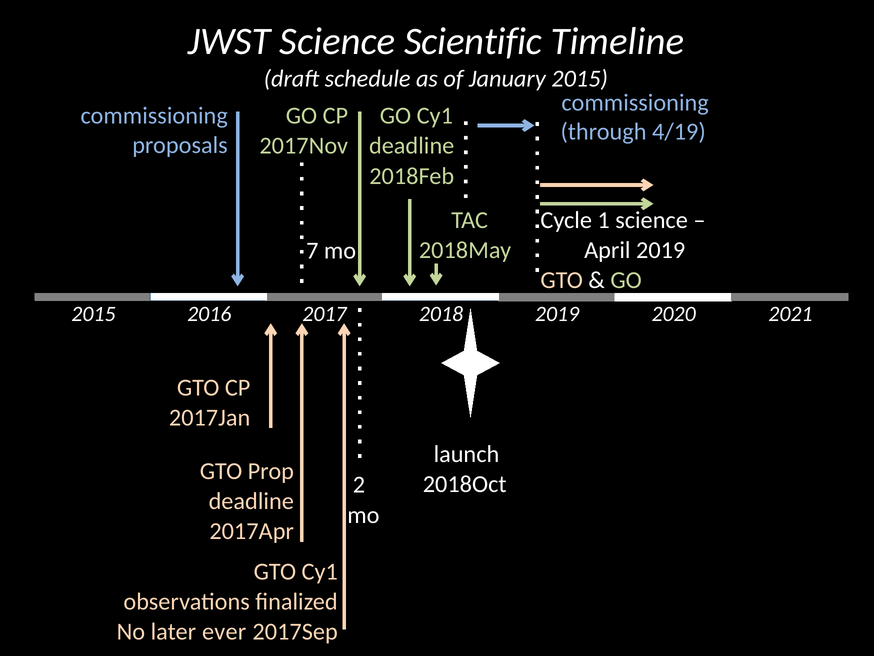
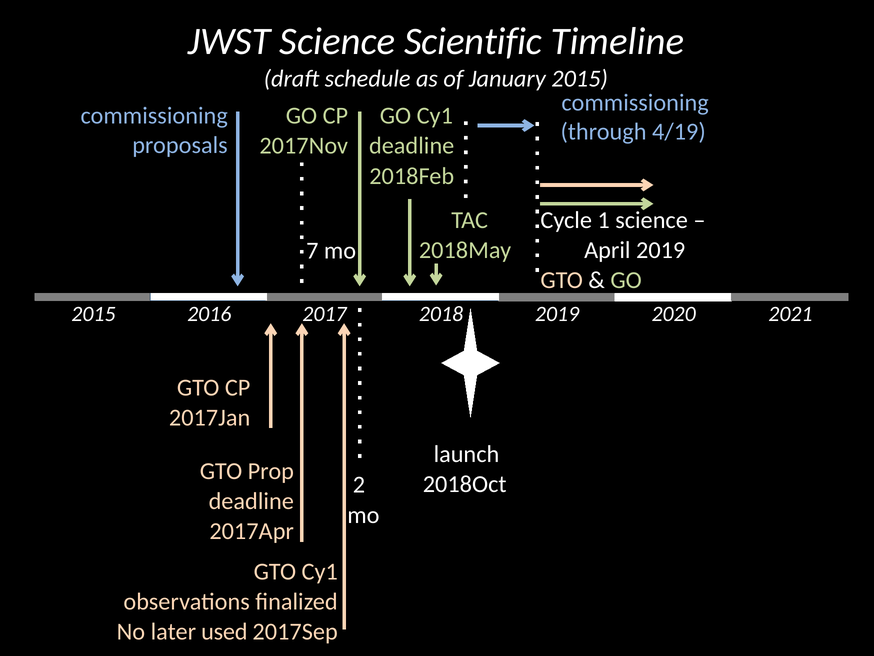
ever: ever -> used
